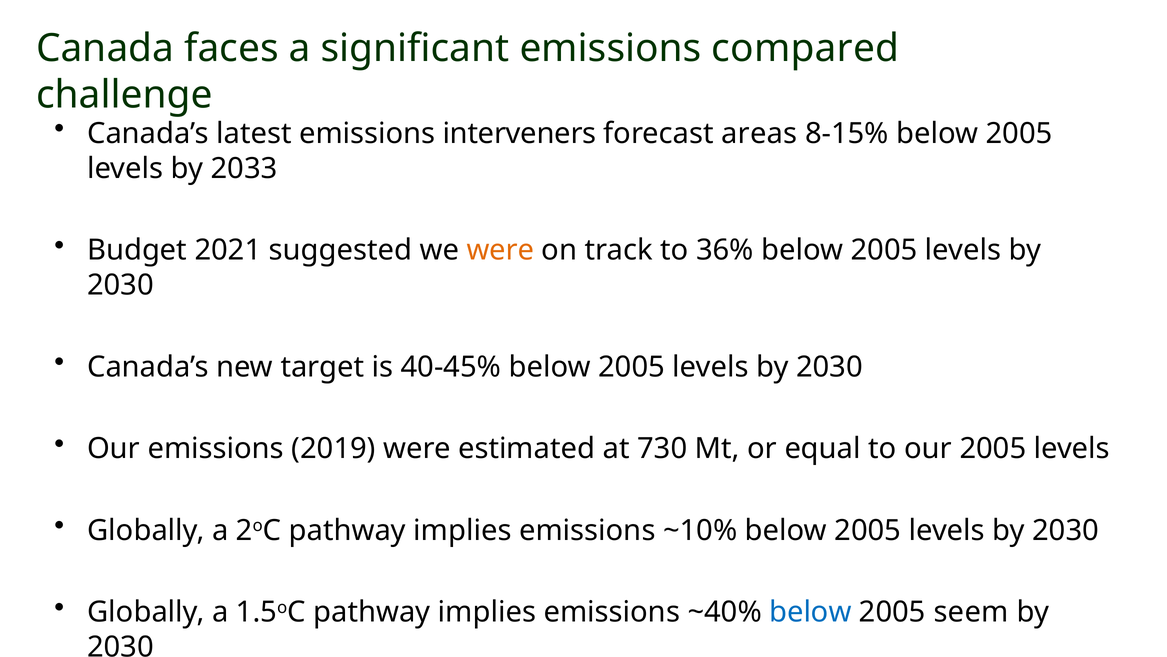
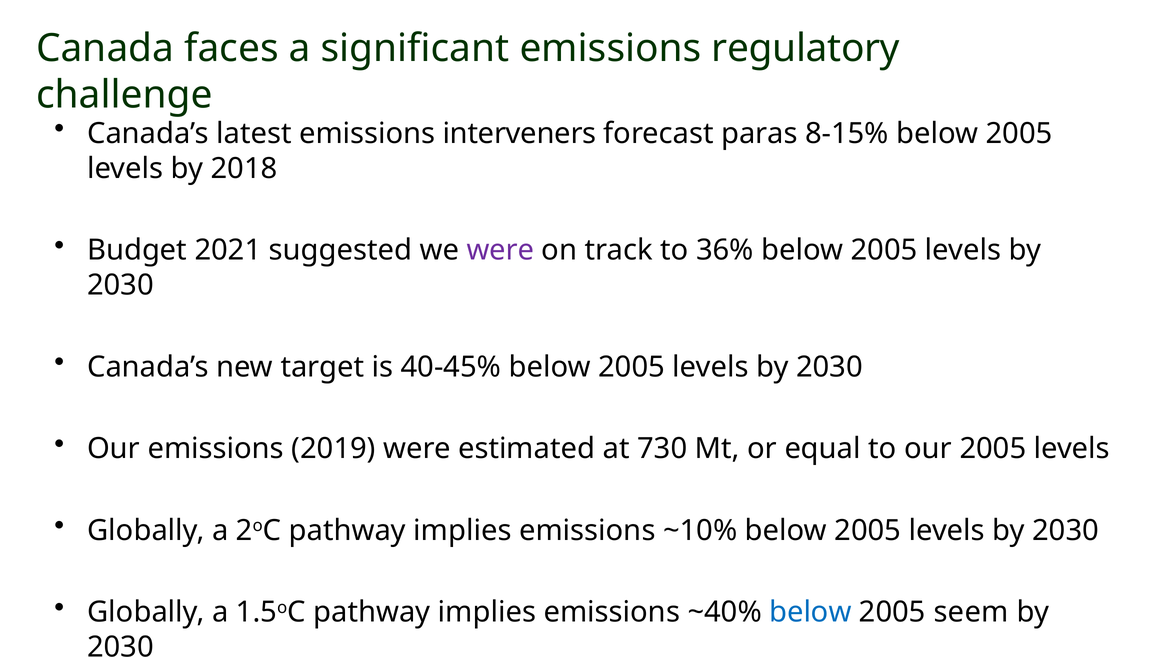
compared: compared -> regulatory
areas: areas -> paras
2033: 2033 -> 2018
were at (500, 250) colour: orange -> purple
